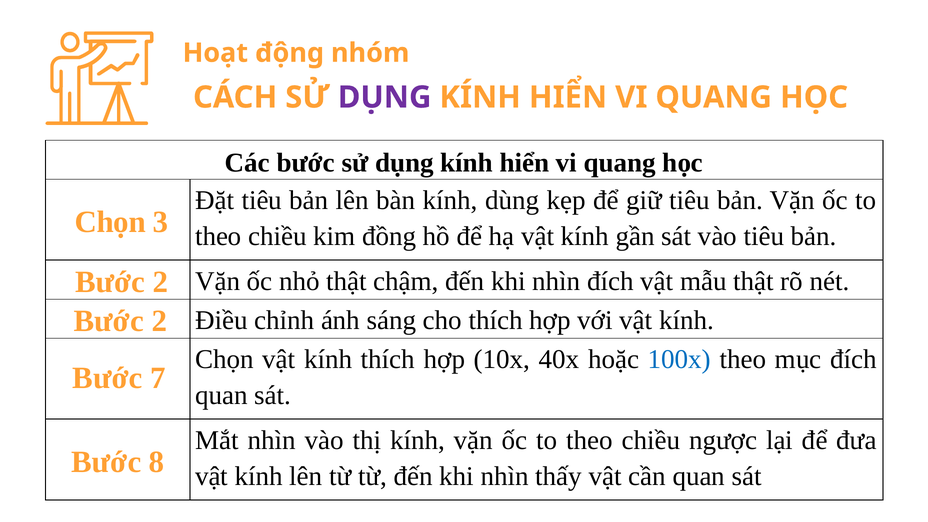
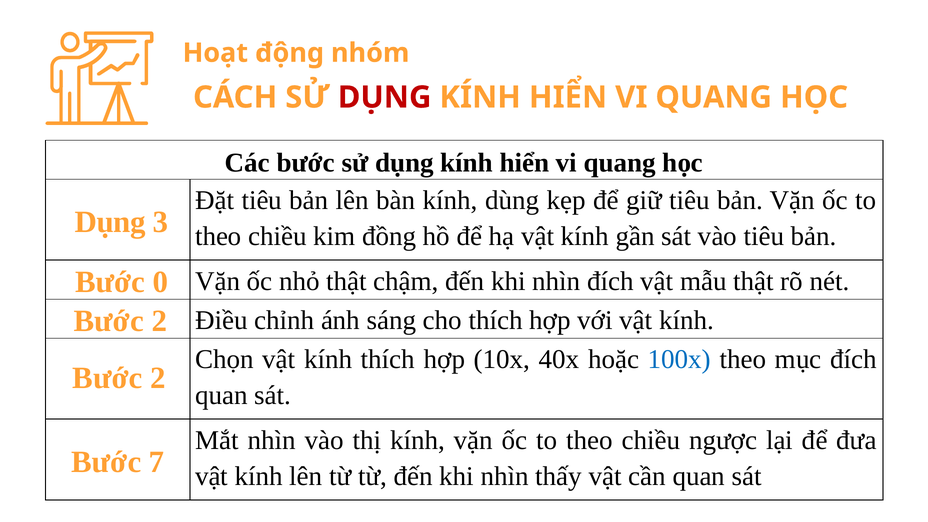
DỤNG at (385, 97) colour: purple -> red
Chọn at (110, 222): Chọn -> Dụng
2 at (161, 282): 2 -> 0
7 at (158, 378): 7 -> 2
8: 8 -> 7
